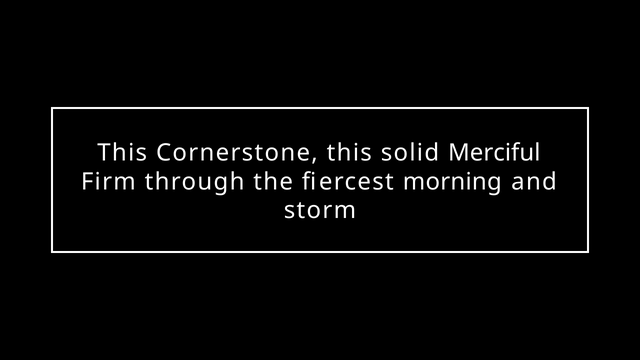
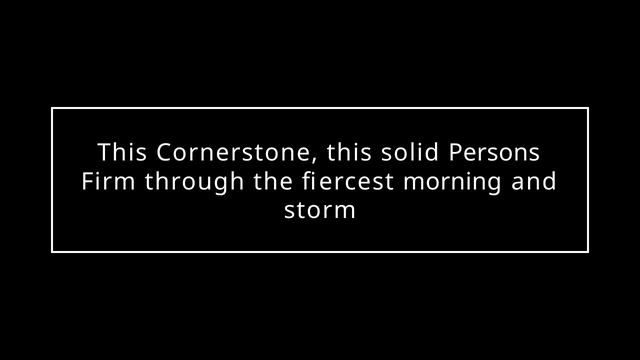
Merciful: Merciful -> Persons
